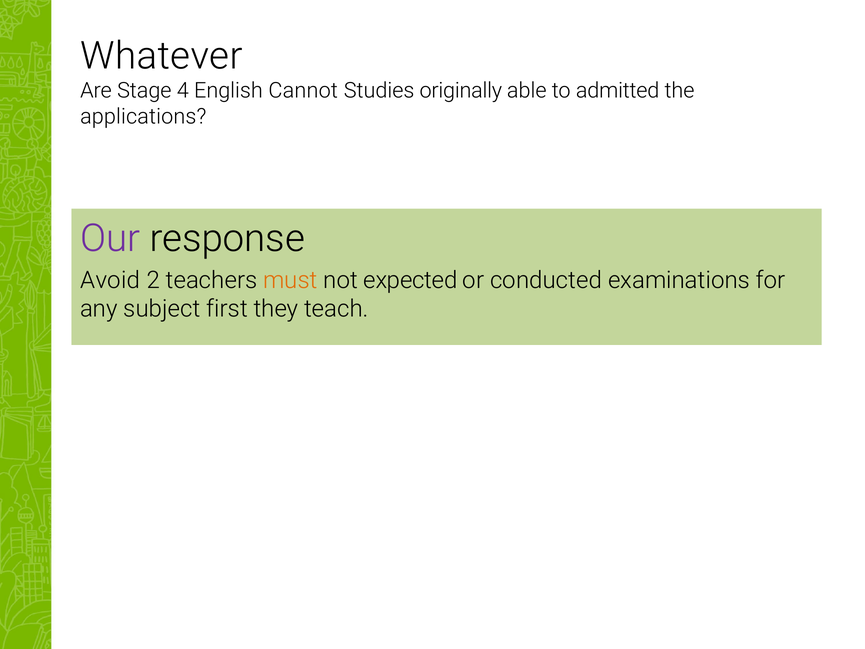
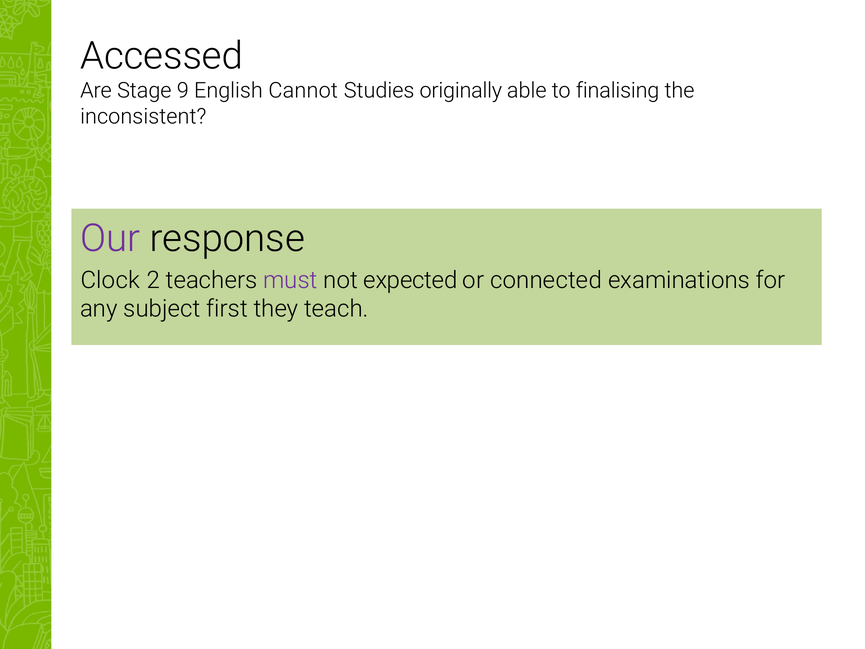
Whatever: Whatever -> Accessed
4: 4 -> 9
admitted: admitted -> finalising
applications: applications -> inconsistent
Avoid: Avoid -> Clock
must colour: orange -> purple
conducted: conducted -> connected
